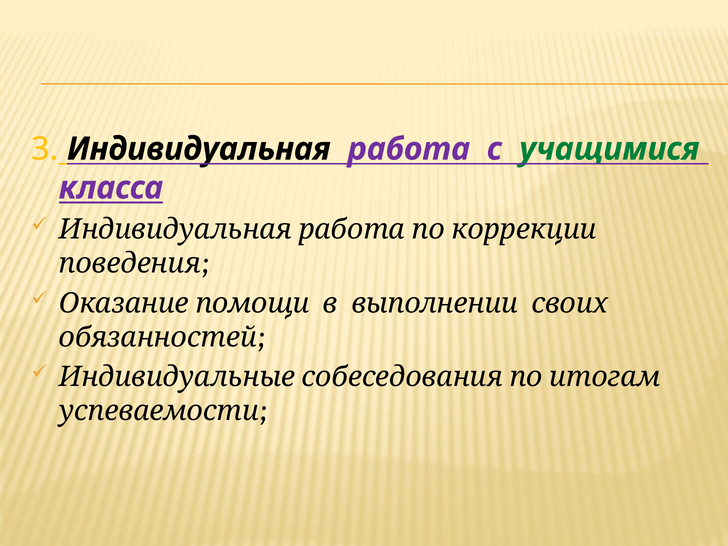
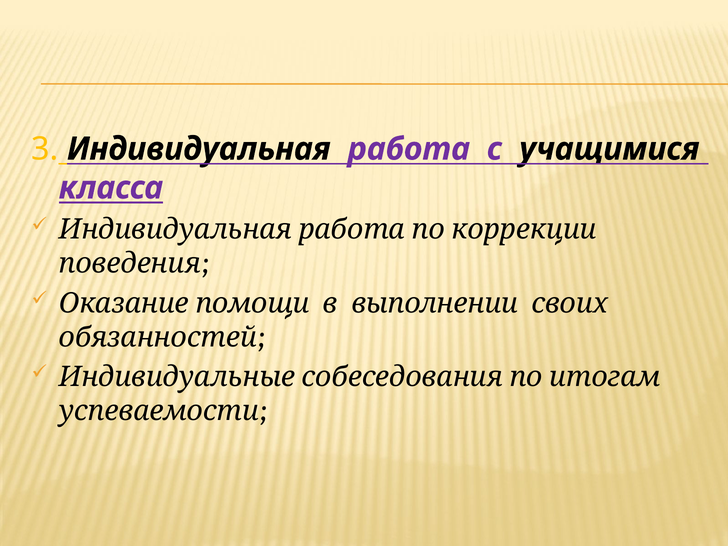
учащимися colour: green -> black
